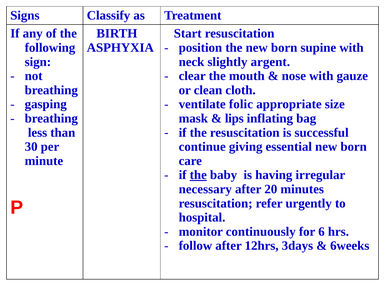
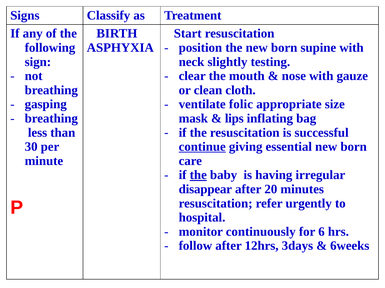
argent: argent -> testing
continue underline: none -> present
necessary: necessary -> disappear
